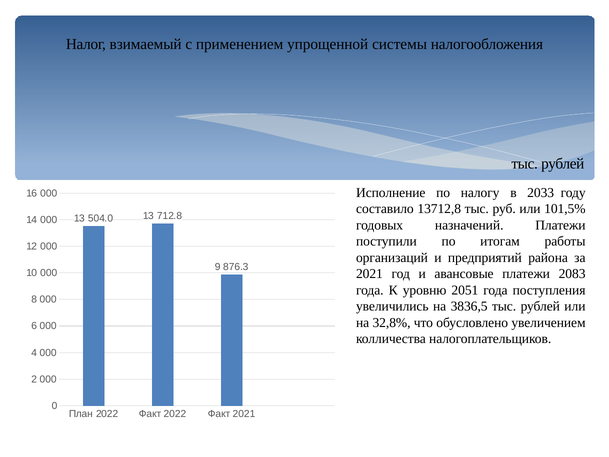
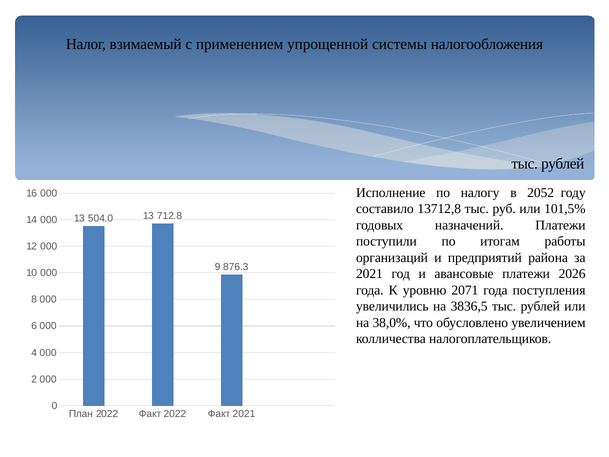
2033: 2033 -> 2052
2083: 2083 -> 2026
2051: 2051 -> 2071
32,8%: 32,8% -> 38,0%
